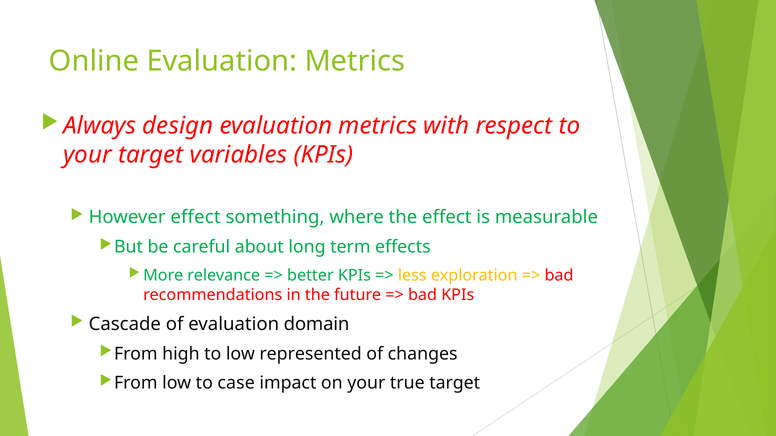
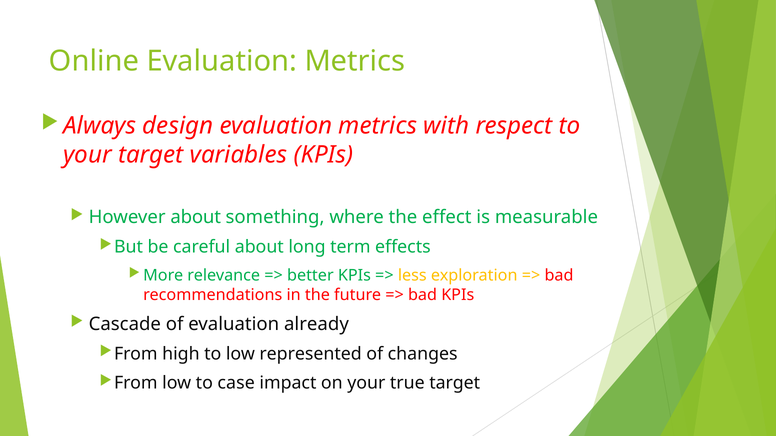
However effect: effect -> about
domain: domain -> already
